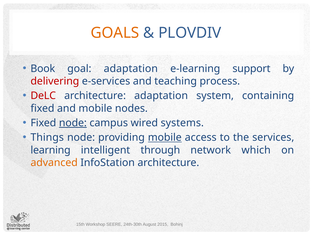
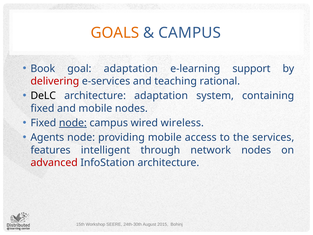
PLOVDIV at (190, 33): PLOVDIV -> CAMPUS
process: process -> rational
DeLC colour: red -> black
systems: systems -> wireless
Things: Things -> Agents
mobile at (165, 137) underline: present -> none
learning: learning -> features
network which: which -> nodes
advanced colour: orange -> red
